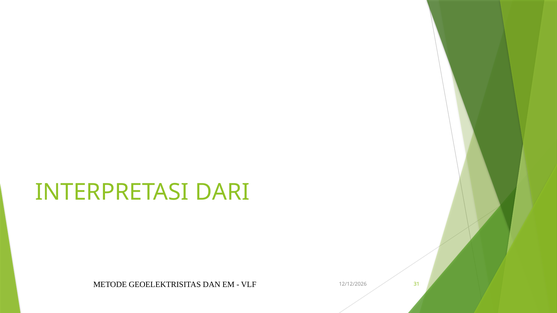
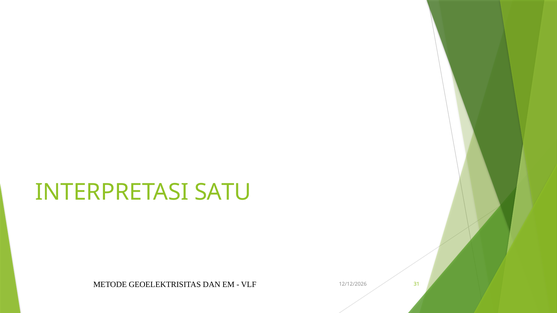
DARI: DARI -> SATU
